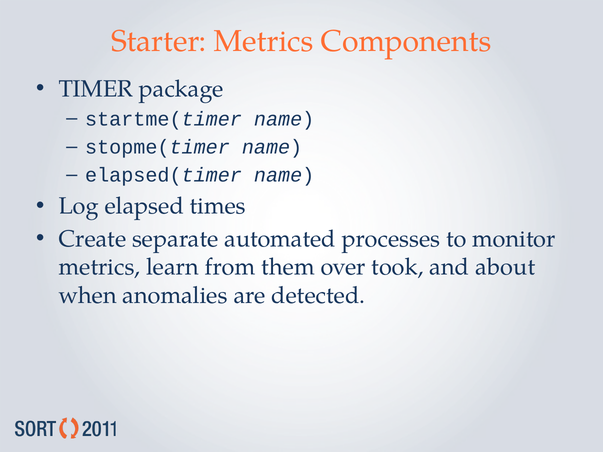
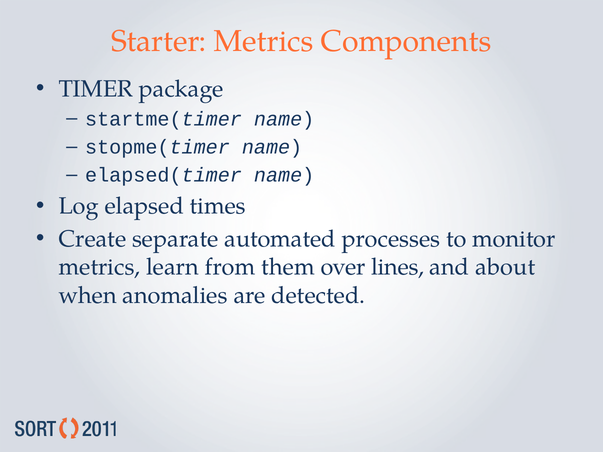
took: took -> lines
